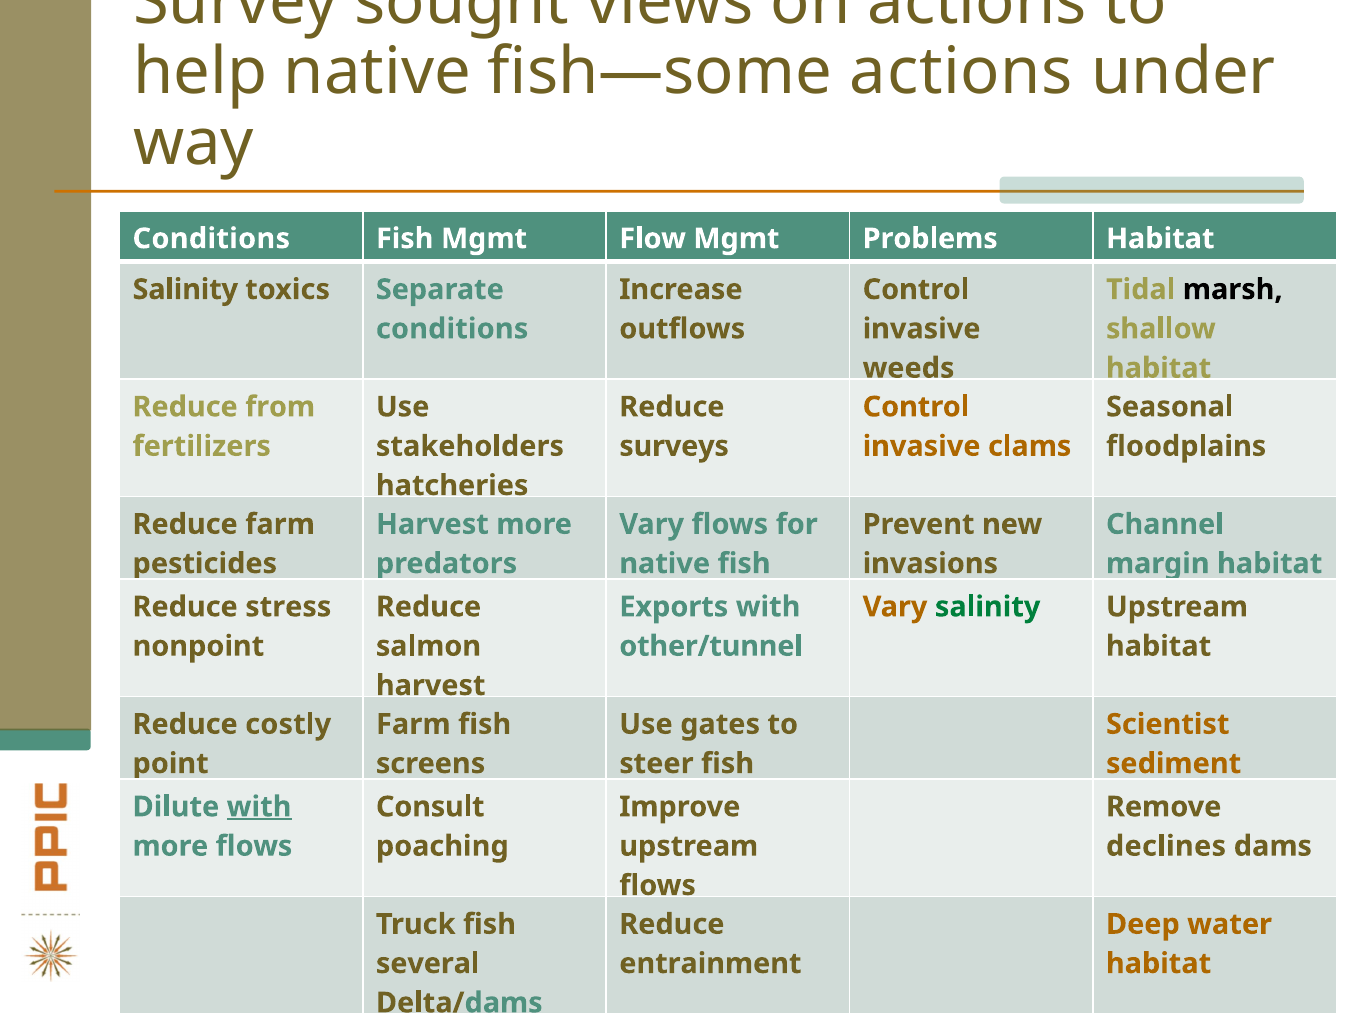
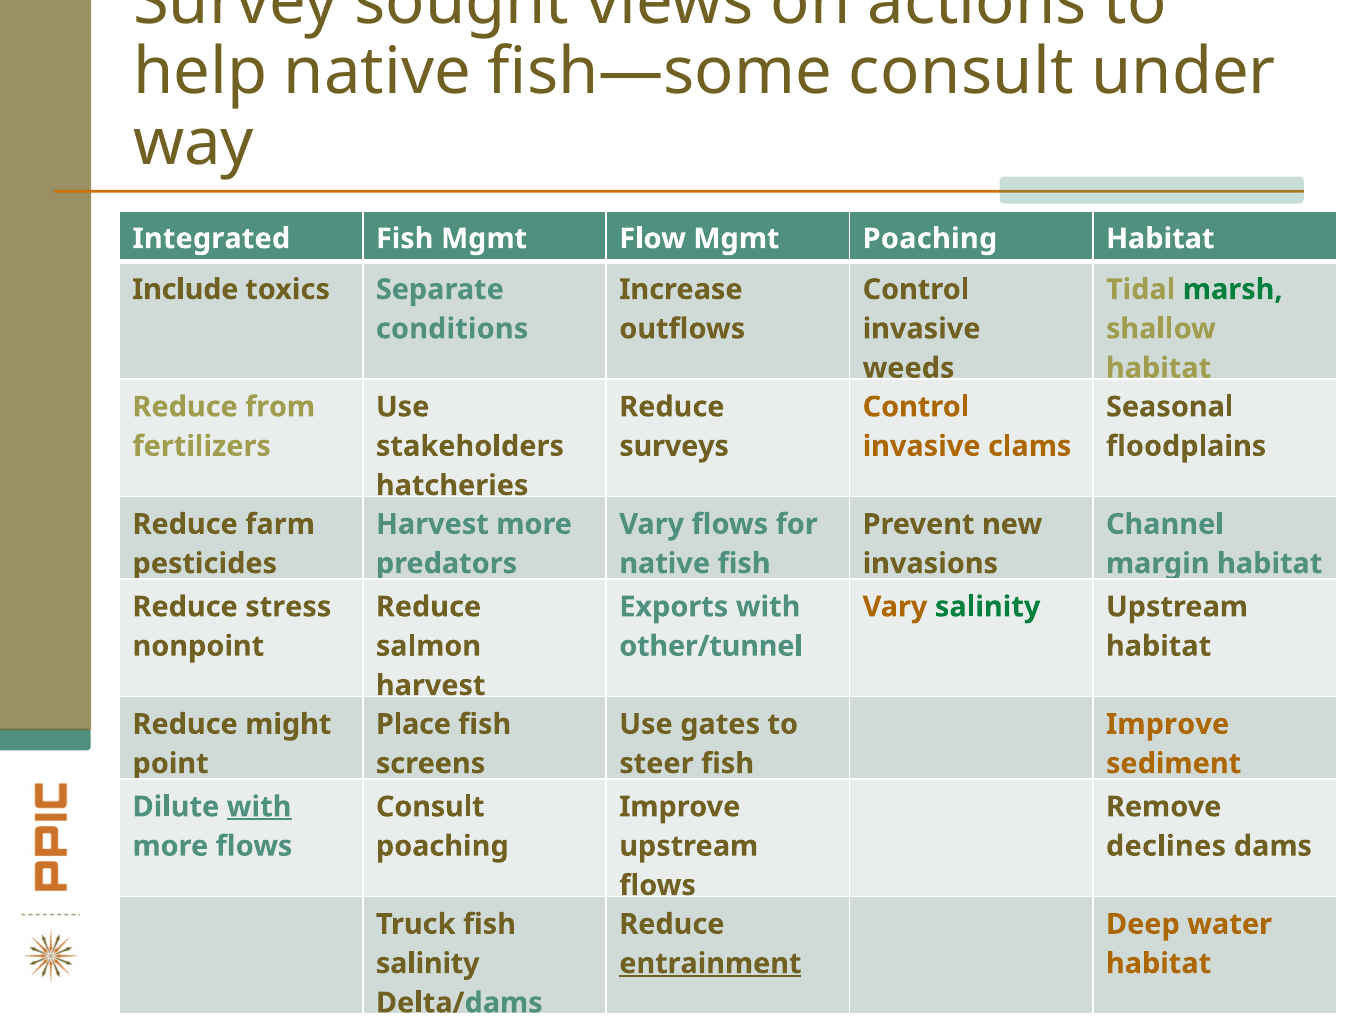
fish—some actions: actions -> consult
Conditions at (211, 239): Conditions -> Integrated
Mgmt Problems: Problems -> Poaching
Salinity at (185, 289): Salinity -> Include
marsh colour: black -> green
costly: costly -> might
Farm at (413, 724): Farm -> Place
Scientist at (1168, 724): Scientist -> Improve
several at (428, 963): several -> salinity
entrainment underline: none -> present
